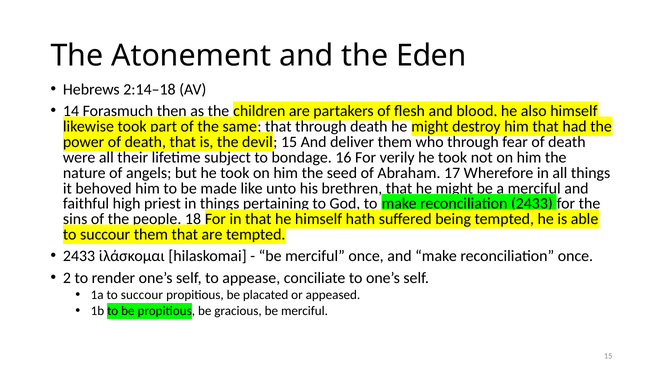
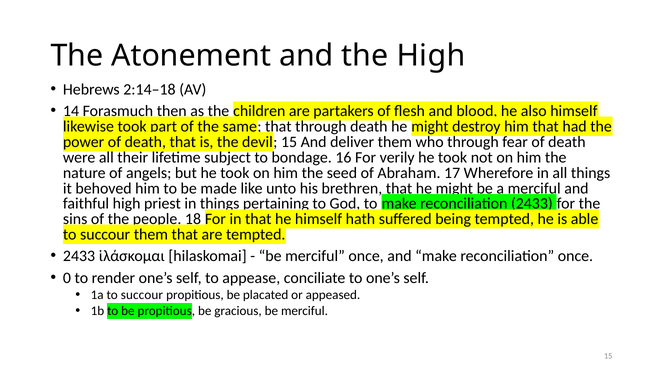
the Eden: Eden -> High
2: 2 -> 0
